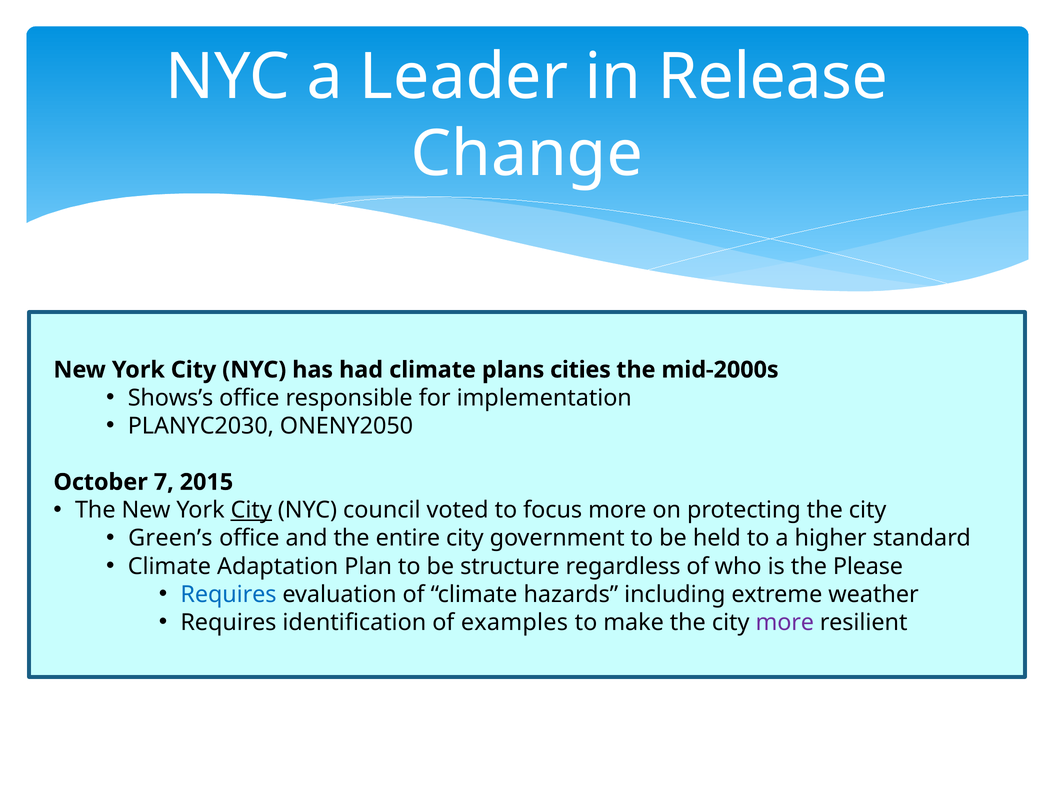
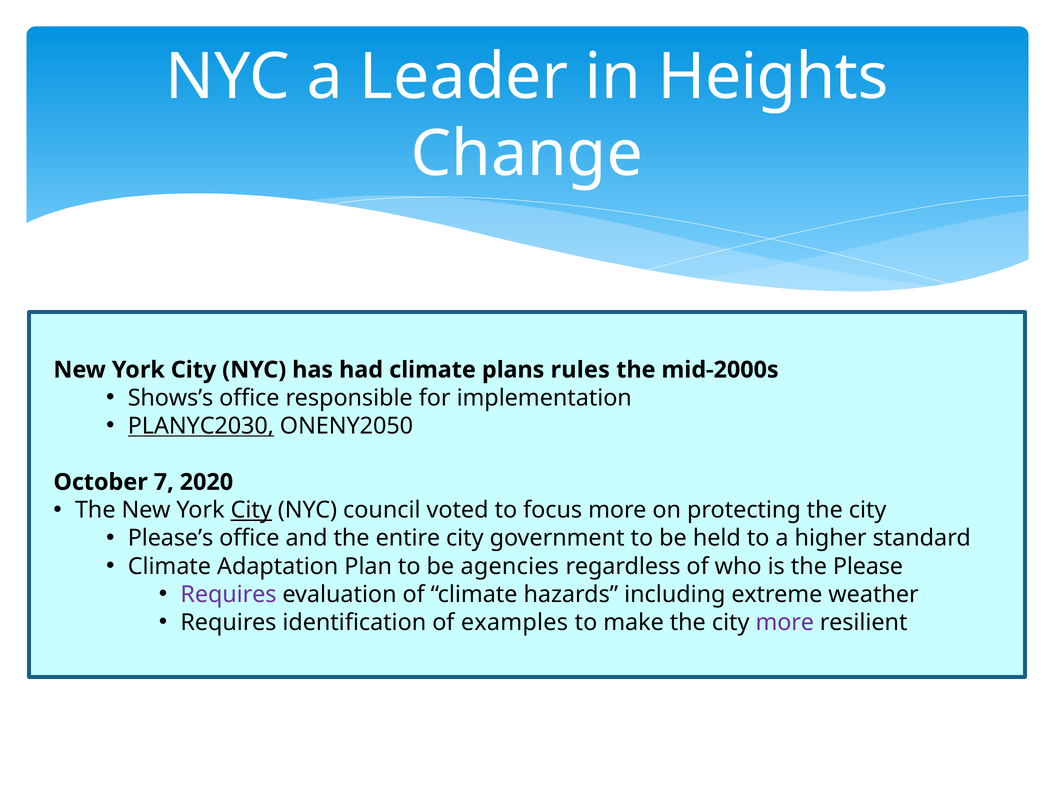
Release: Release -> Heights
cities: cities -> rules
PLANYC2030 underline: none -> present
2015: 2015 -> 2020
Green’s: Green’s -> Please’s
structure: structure -> agencies
Requires at (229, 595) colour: blue -> purple
